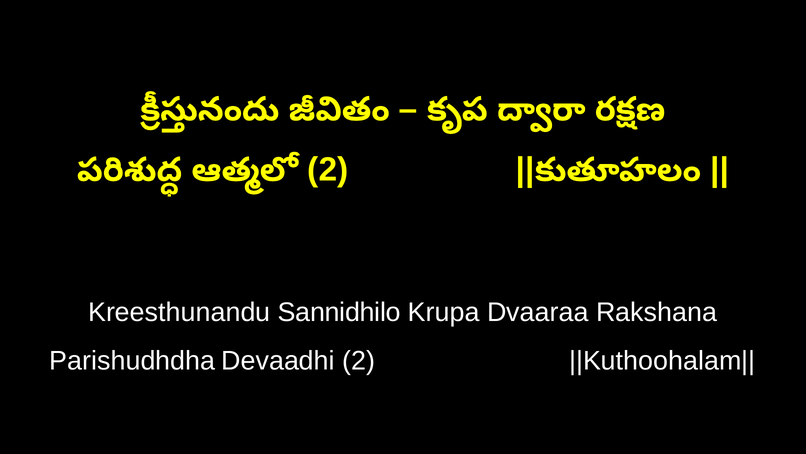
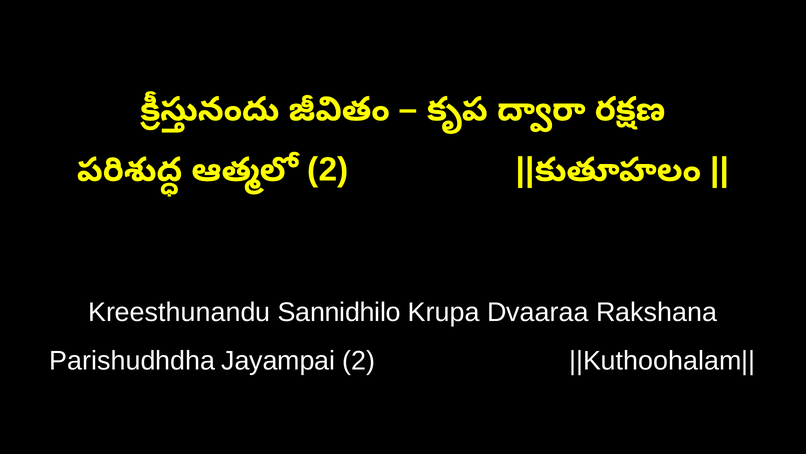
Devaadhi: Devaadhi -> Jayampai
